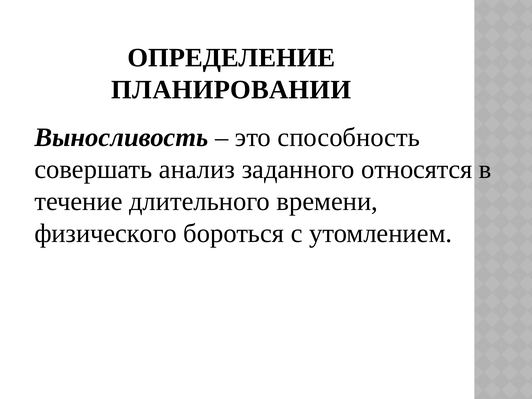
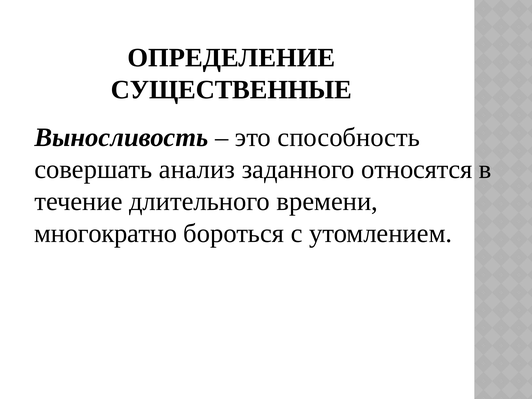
ПЛАНИРОВАНИИ: ПЛАНИРОВАНИИ -> СУЩЕСТВЕННЫЕ
физического: физического -> многократно
